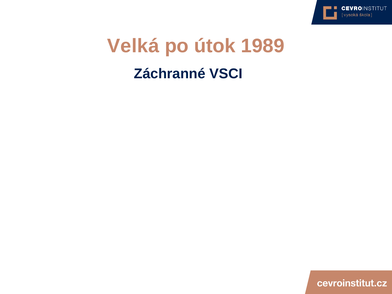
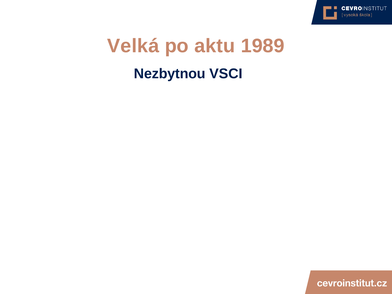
útok: útok -> aktu
Záchranné: Záchranné -> Nezbytnou
